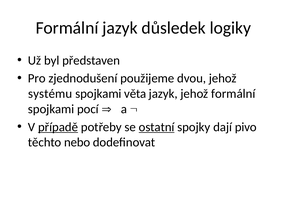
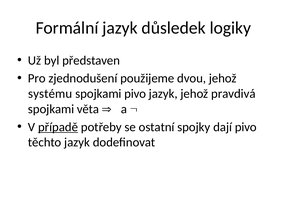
spojkami věta: věta -> pivo
jehož formální: formální -> pravdivá
pocí: pocí -> věta
ostatní underline: present -> none
těchto nebo: nebo -> jazyk
